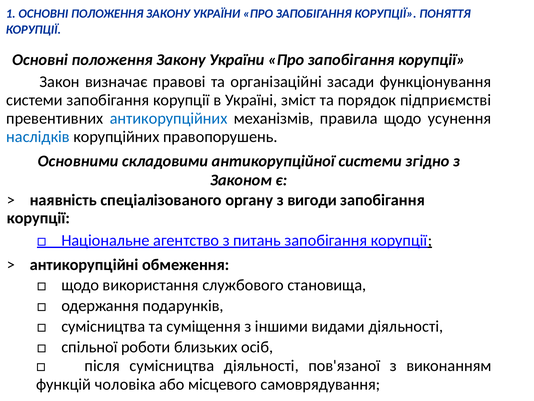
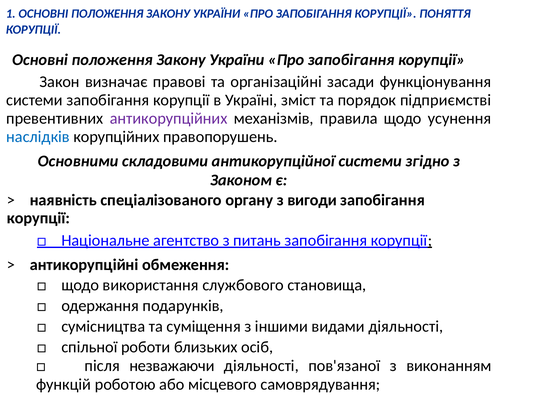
антикорупційних colour: blue -> purple
після сумісництва: сумісництва -> незважаючи
чоловіка: чоловіка -> роботою
